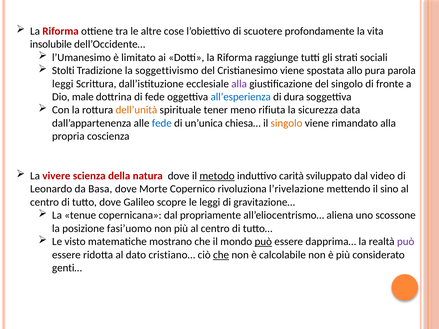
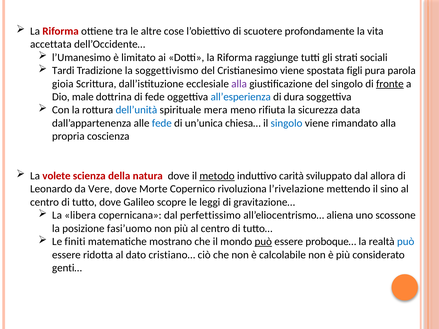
insolubile: insolubile -> accettata
Stolti: Stolti -> Tardi
allo: allo -> figli
leggi at (63, 84): leggi -> gioia
fronte underline: none -> present
dell’unità colour: orange -> blue
tener: tener -> mera
singolo at (287, 123) colour: orange -> blue
vivere: vivere -> volete
video: video -> allora
Basa: Basa -> Vere
tenue: tenue -> libera
propriamente: propriamente -> perfettissimo
visto: visto -> finiti
dapprima…: dapprima… -> proboque…
può at (406, 242) colour: purple -> blue
che at (221, 255) underline: present -> none
